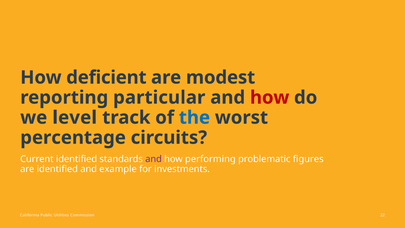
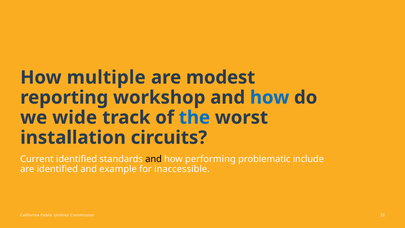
deficient: deficient -> multiple
particular: particular -> workshop
how at (270, 97) colour: red -> blue
level: level -> wide
percentage: percentage -> installation
and at (154, 159) colour: purple -> black
figures: figures -> include
investments: investments -> inaccessible
